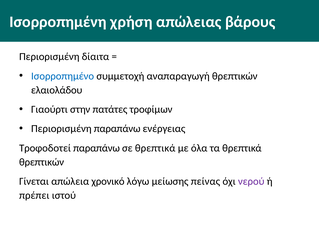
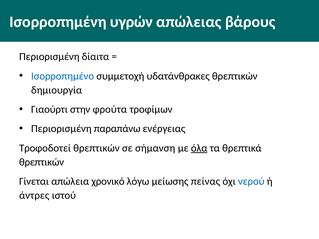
χρήση: χρήση -> υγρών
αναπαραγωγή: αναπαραγωγή -> υδατάνθρακες
ελαιολάδου: ελαιολάδου -> δημιουργία
πατάτες: πατάτες -> φρούτα
Τροφοδοτεί παραπάνω: παραπάνω -> θρεπτικών
σε θρεπτικά: θρεπτικά -> σήμανση
όλα underline: none -> present
νερού colour: purple -> blue
πρέπει: πρέπει -> άντρες
